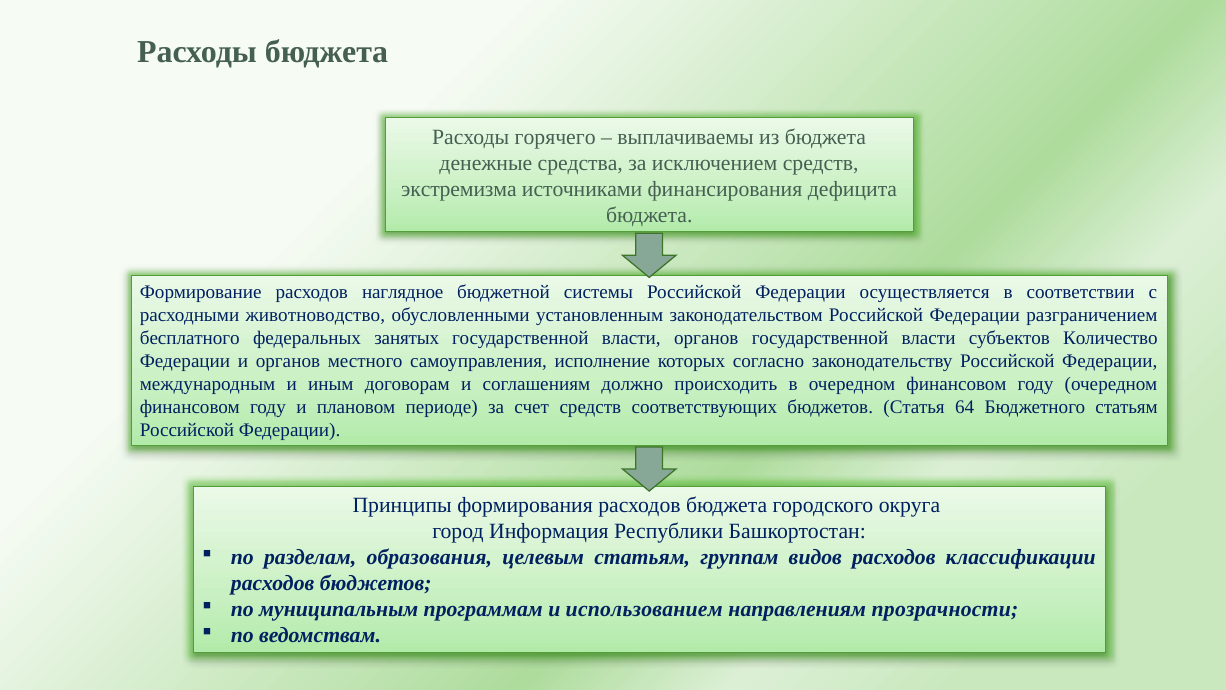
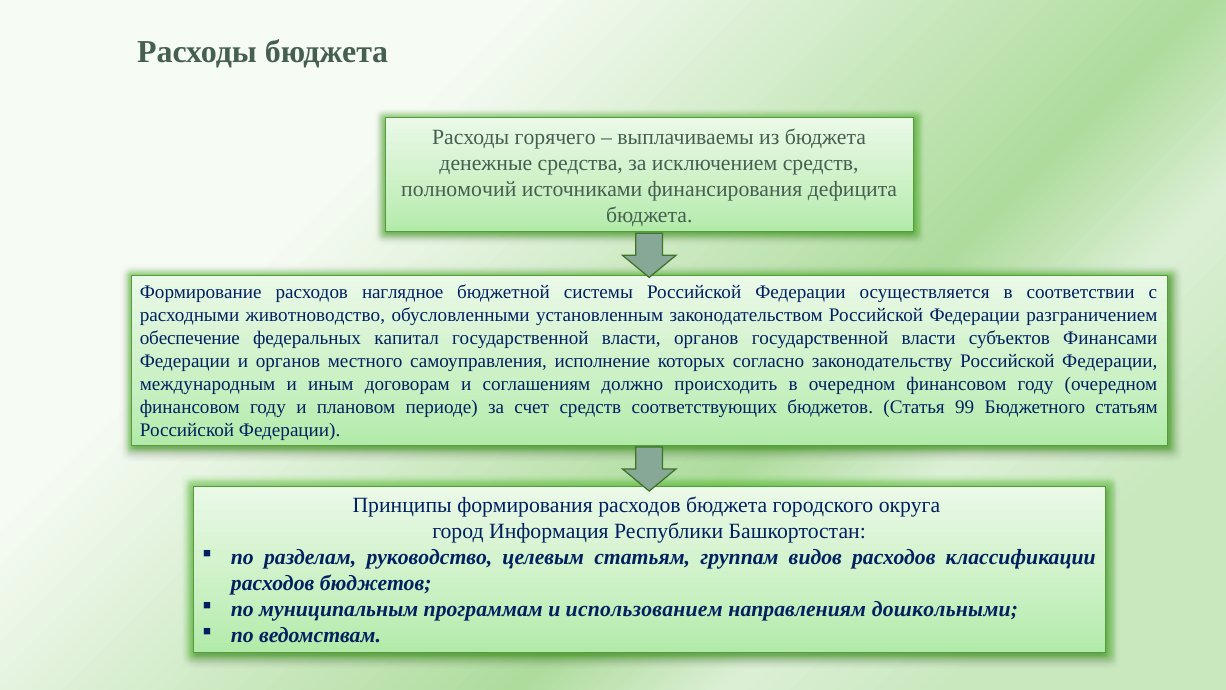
экстремизма: экстремизма -> полномочий
бесплатного: бесплатного -> обеспечение
занятых: занятых -> капитал
Количество: Количество -> Финансами
64: 64 -> 99
образования: образования -> руководство
прозрачности: прозрачности -> дошкольными
